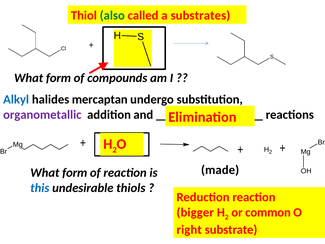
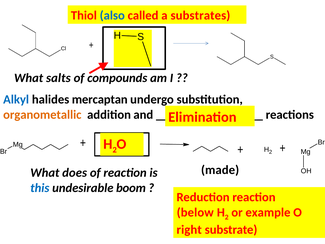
also colour: green -> blue
form at (58, 78): form -> salts
organometallic colour: purple -> orange
form at (75, 173): form -> does
thiols: thiols -> boom
bigger: bigger -> below
common: common -> example
